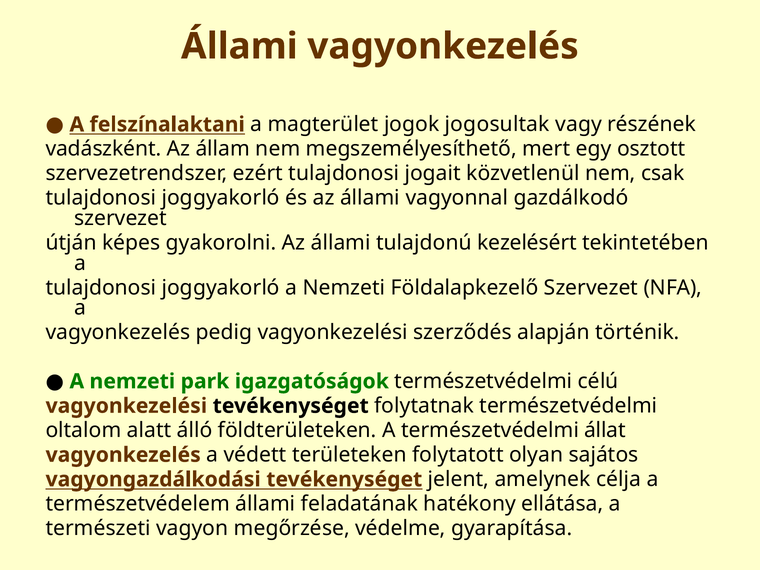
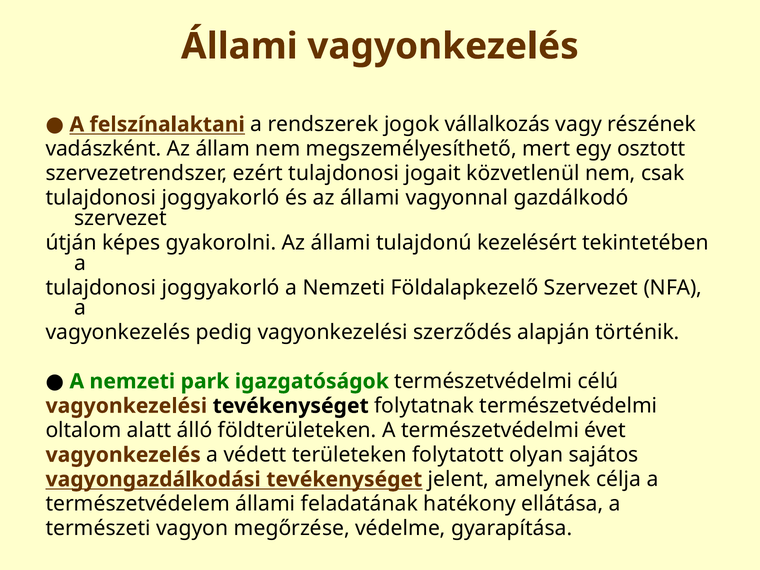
magterület: magterület -> rendszerek
jogosultak: jogosultak -> vállalkozás
állat: állat -> évet
